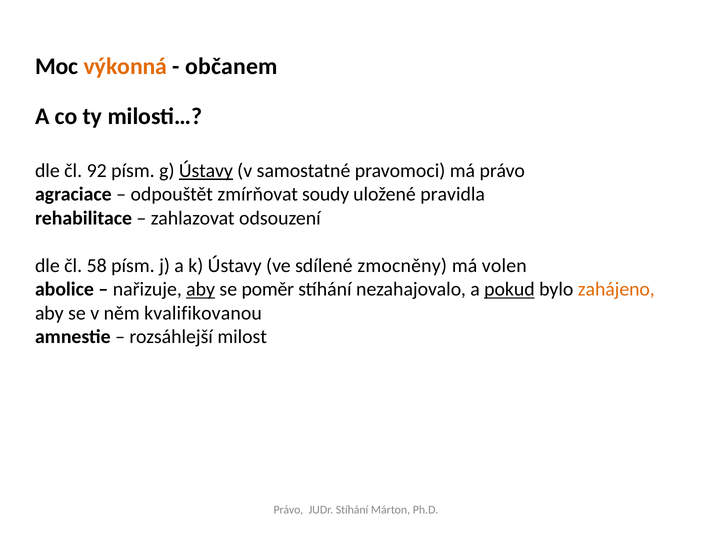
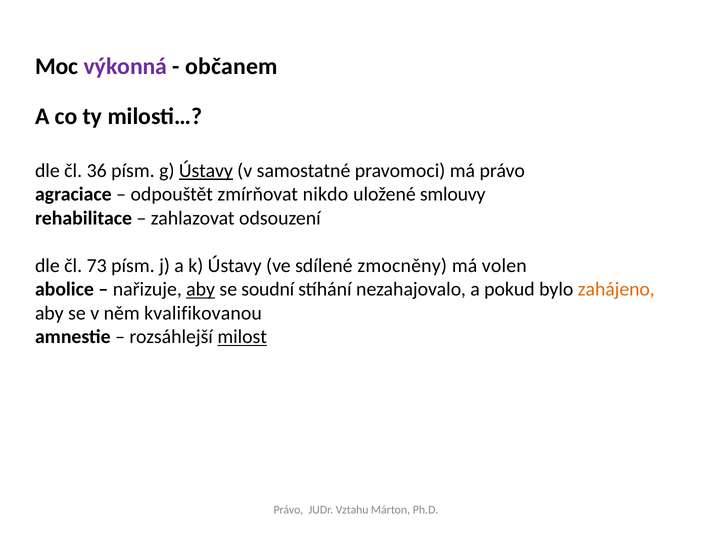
výkonná colour: orange -> purple
92: 92 -> 36
soudy: soudy -> nikdo
pravidla: pravidla -> smlouvy
58: 58 -> 73
poměr: poměr -> soudní
pokud underline: present -> none
milost underline: none -> present
JUDr Stíhání: Stíhání -> Vztahu
